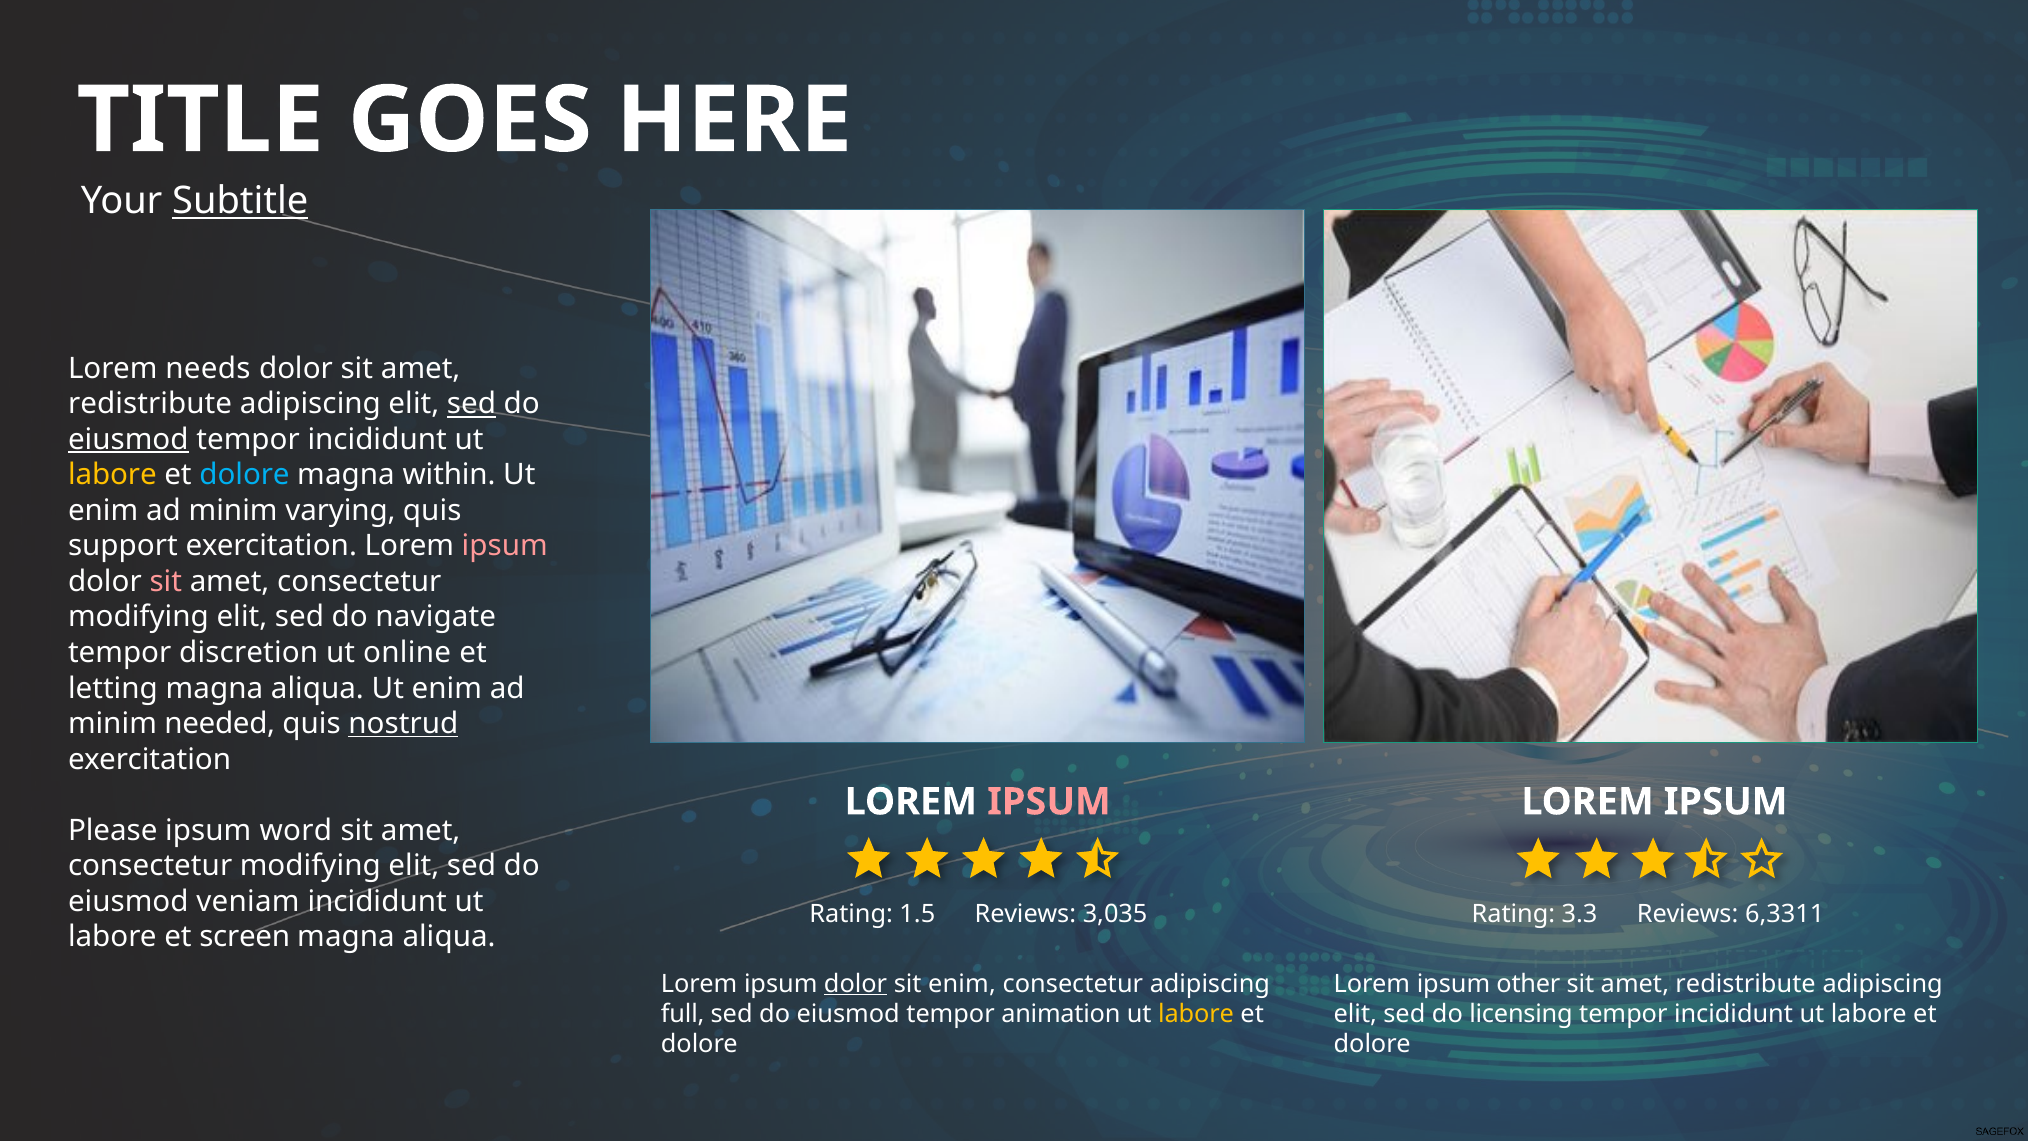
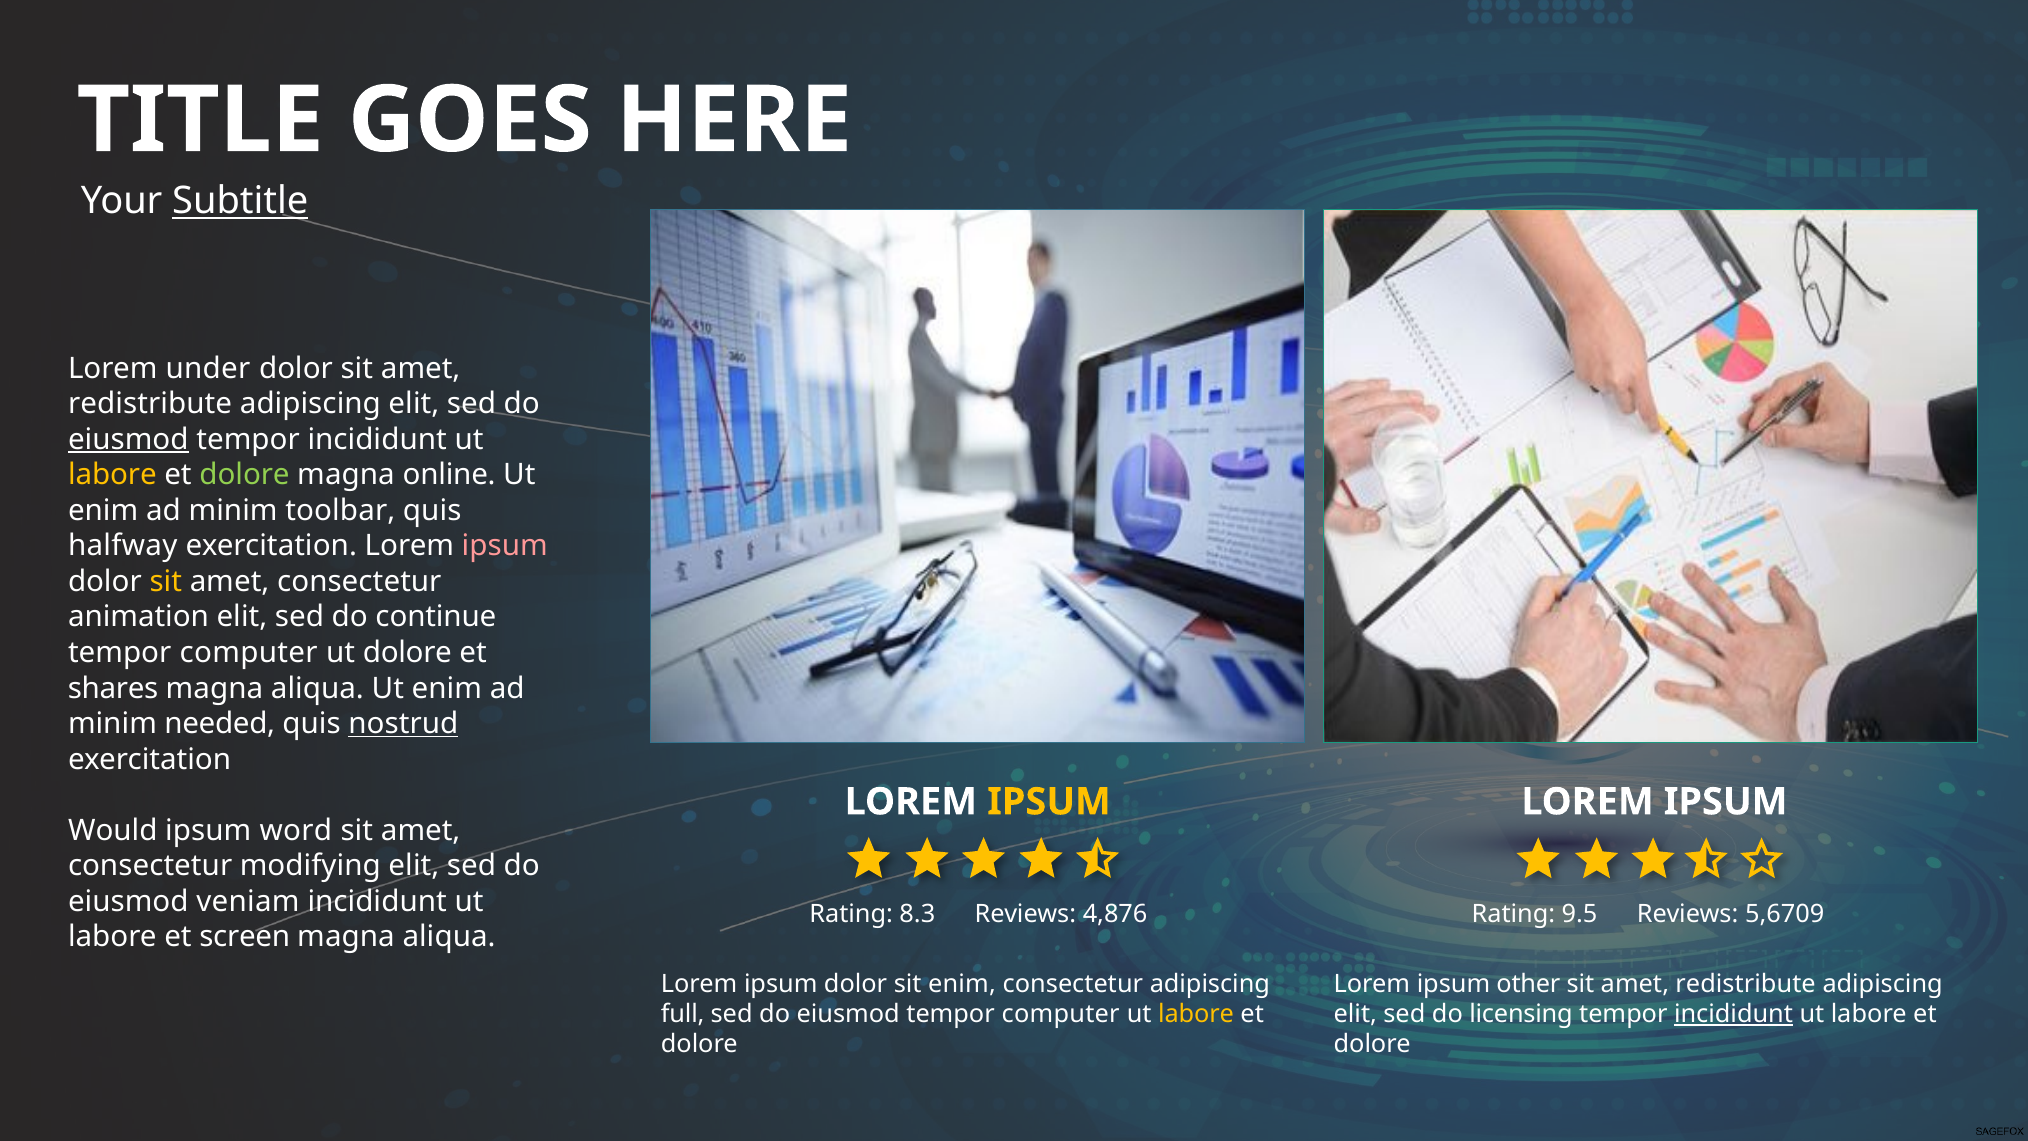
needs: needs -> under
sed at (471, 404) underline: present -> none
dolore at (245, 475) colour: light blue -> light green
within: within -> online
varying: varying -> toolbar
support: support -> halfway
sit at (166, 582) colour: pink -> yellow
modifying at (138, 617): modifying -> animation
navigate: navigate -> continue
discretion at (249, 653): discretion -> computer
ut online: online -> dolore
letting: letting -> shares
IPSUM at (1049, 802) colour: pink -> yellow
Please: Please -> Would
1.5: 1.5 -> 8.3
3,035: 3,035 -> 4,876
3.3: 3.3 -> 9.5
6,3311: 6,3311 -> 5,6709
dolor at (856, 984) underline: present -> none
eiusmod tempor animation: animation -> computer
incididunt at (1734, 1014) underline: none -> present
